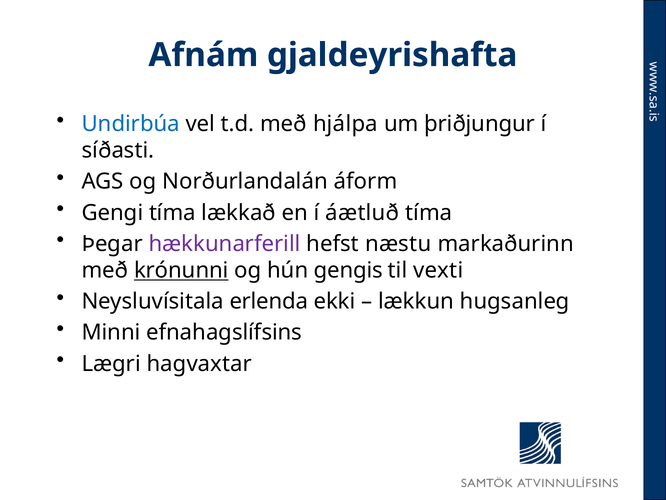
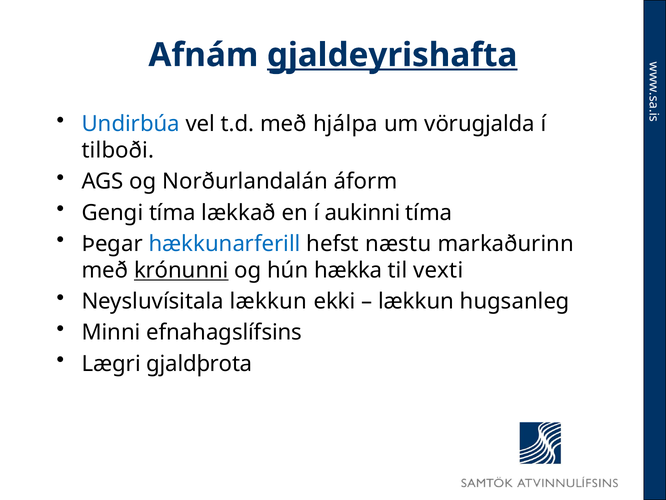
gjaldeyrishafta underline: none -> present
þriðjungur: þriðjungur -> vörugjalda
síðasti: síðasti -> tilboði
áætluð: áætluð -> aukinni
hækkunarferill colour: purple -> blue
gengis: gengis -> hækka
Neysluvísitala erlenda: erlenda -> lækkun
hagvaxtar: hagvaxtar -> gjaldþrota
